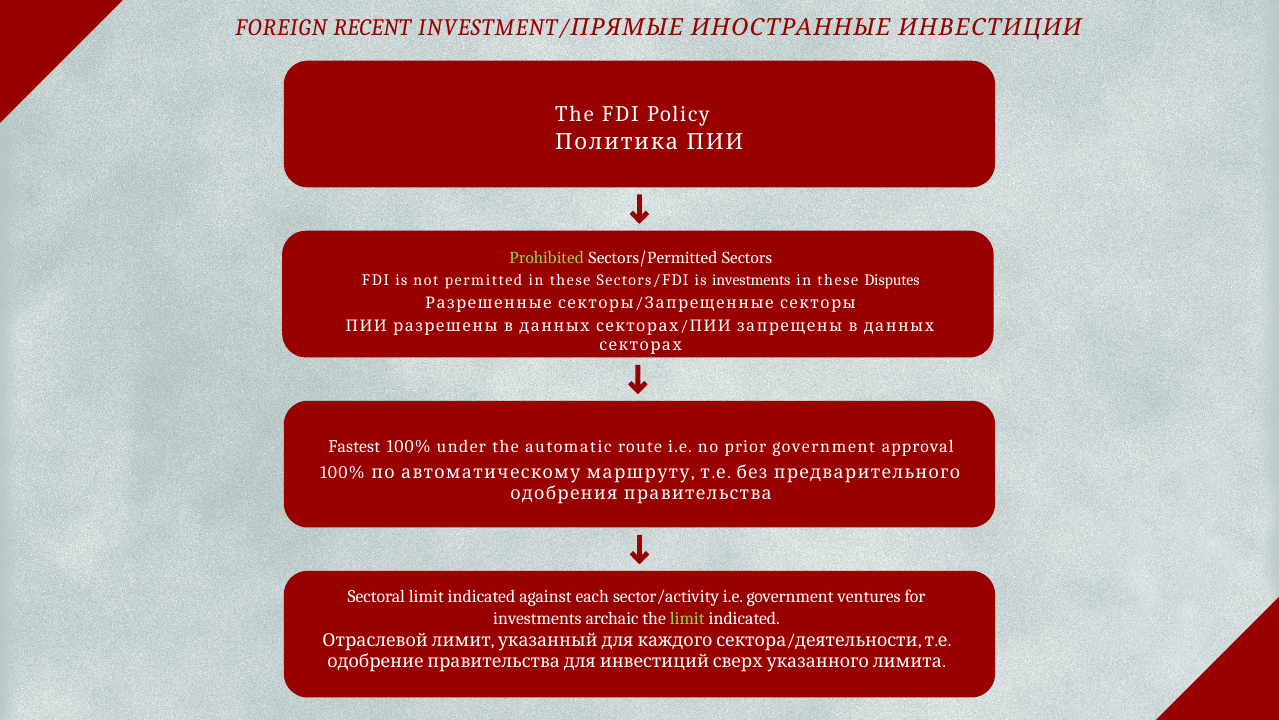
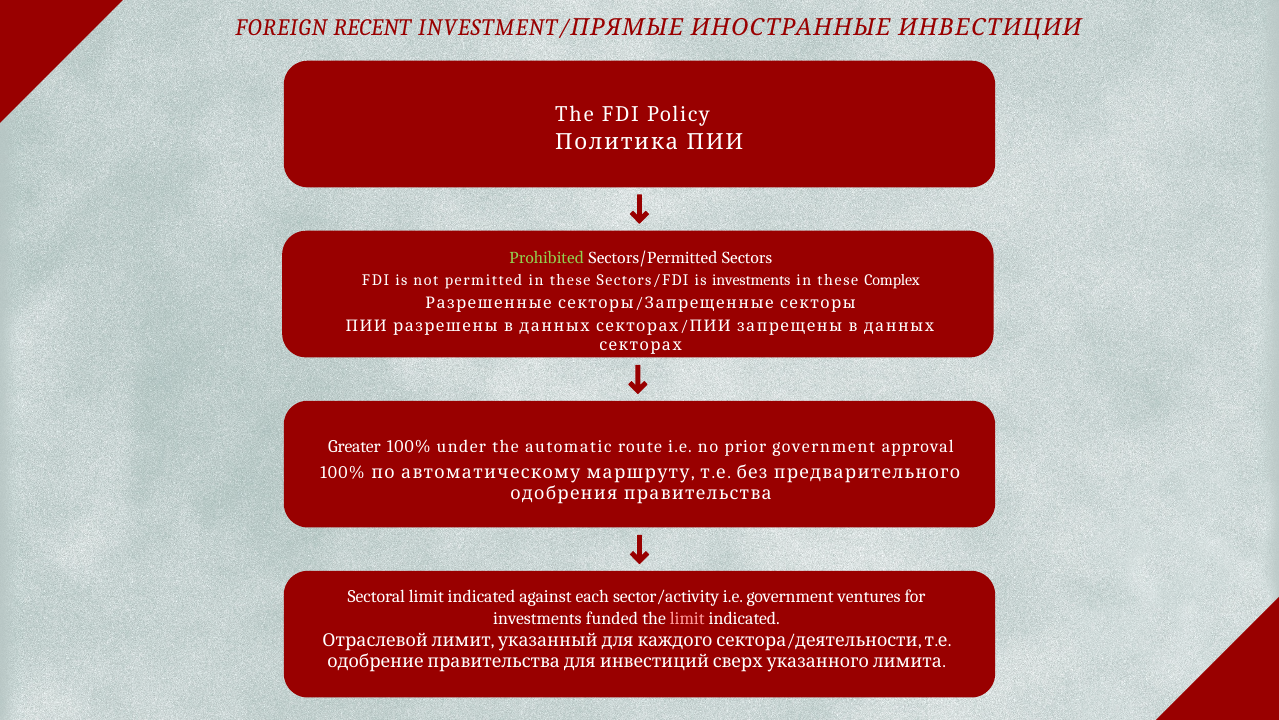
Disputes: Disputes -> Complex
Fastest: Fastest -> Greater
archaic: archaic -> funded
limit at (687, 618) colour: light green -> pink
